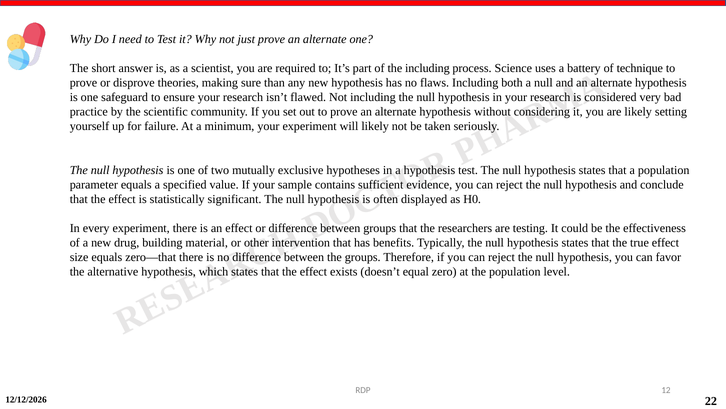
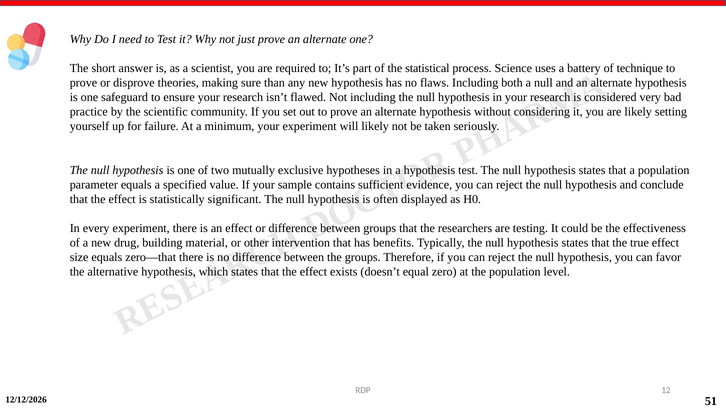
the including: including -> statistical
22: 22 -> 51
